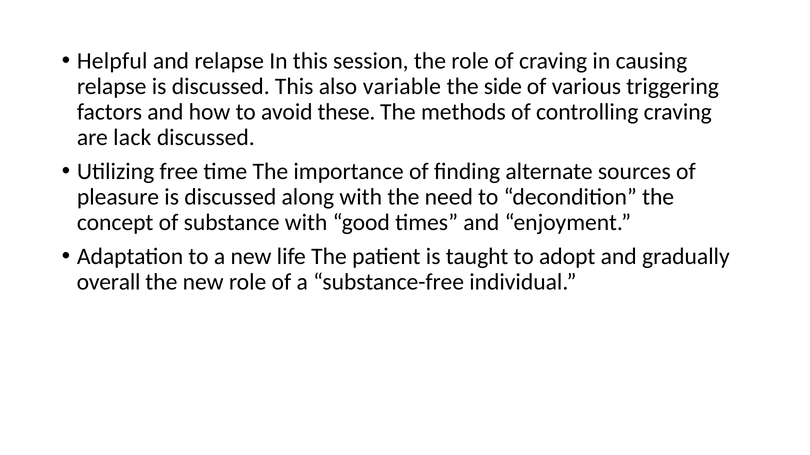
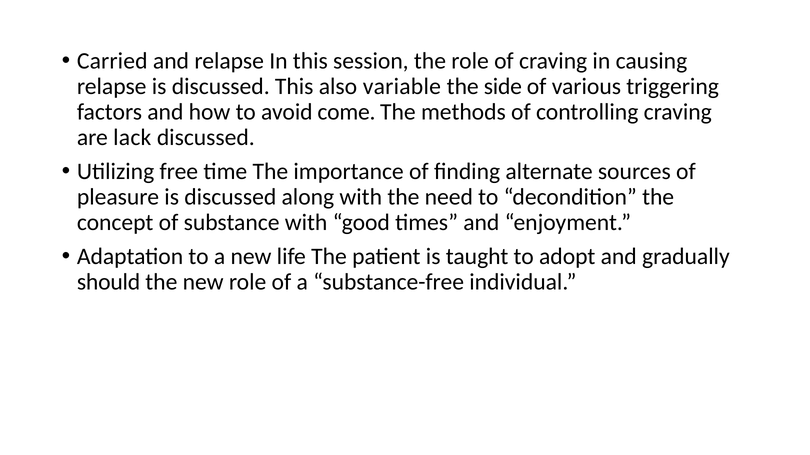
Helpful: Helpful -> Carried
these: these -> come
overall: overall -> should
